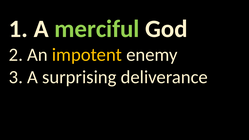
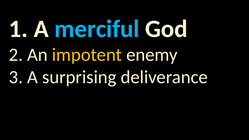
merciful colour: light green -> light blue
